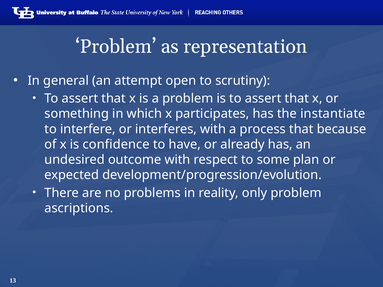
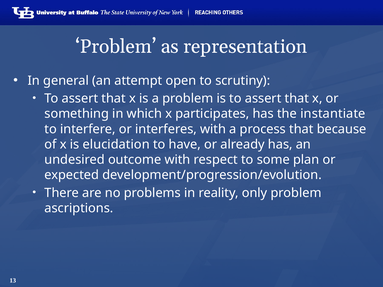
confidence: confidence -> elucidation
